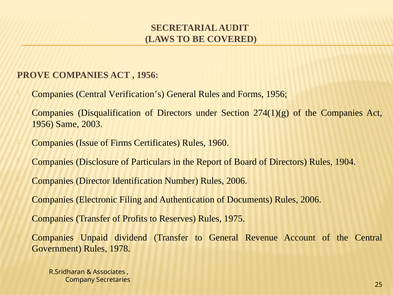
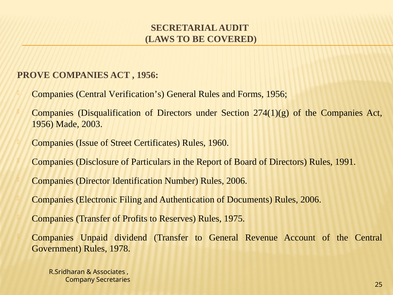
Same: Same -> Made
Firms: Firms -> Street
1904: 1904 -> 1991
